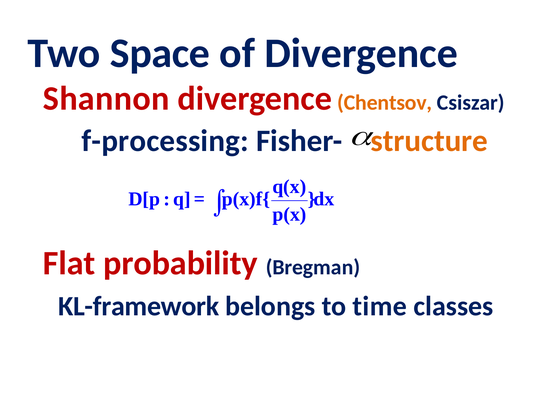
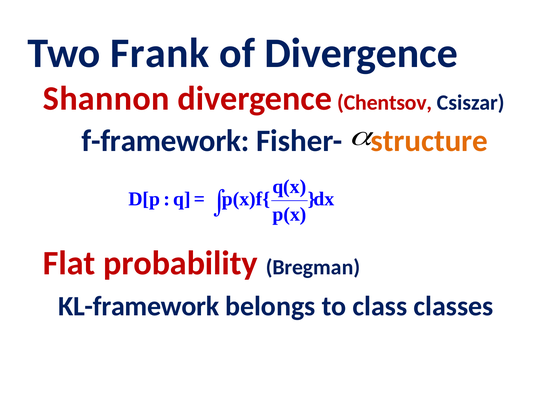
Space: Space -> Frank
Chentsov colour: orange -> red
f-processing: f-processing -> f-framework
time: time -> class
